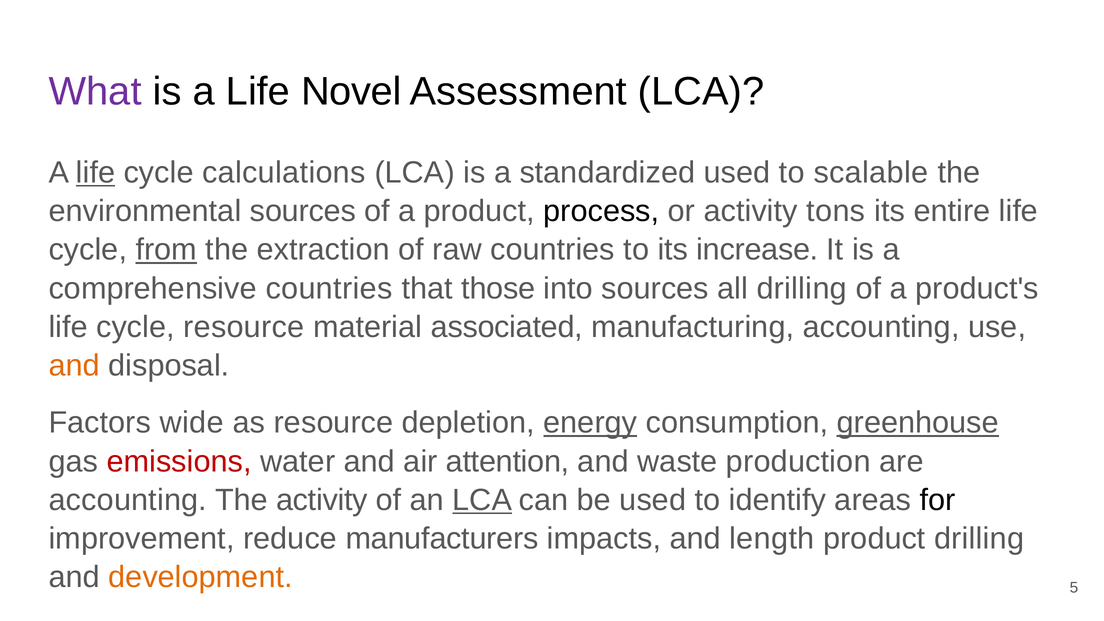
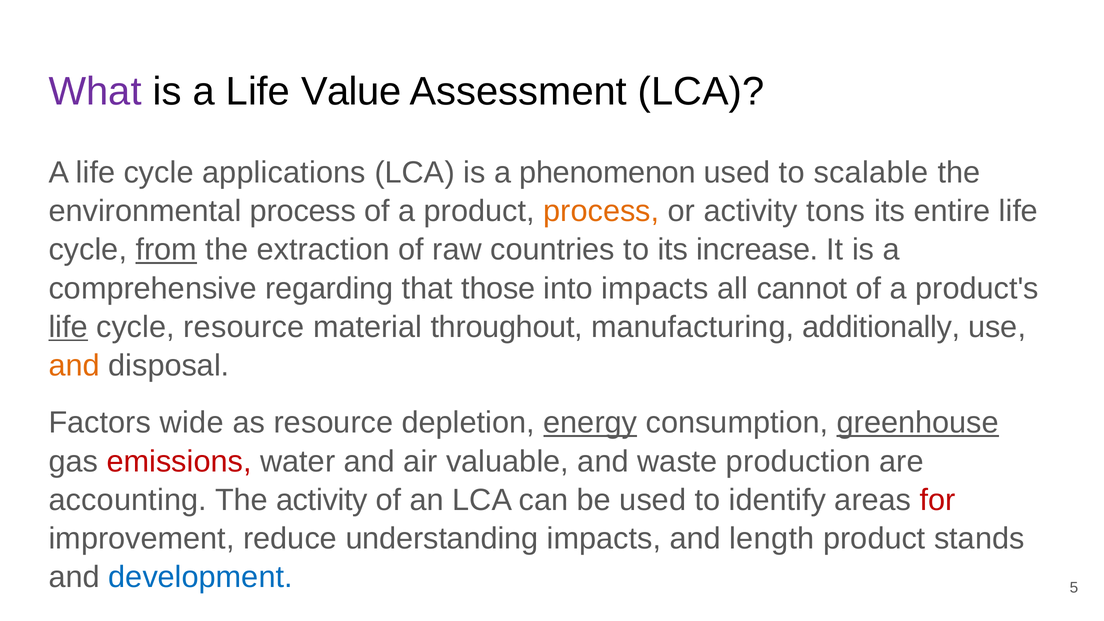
Novel: Novel -> Value
life at (96, 173) underline: present -> none
calculations: calculations -> applications
standardized: standardized -> phenomenon
environmental sources: sources -> process
process at (601, 211) colour: black -> orange
comprehensive countries: countries -> regarding
into sources: sources -> impacts
all drilling: drilling -> cannot
life at (68, 327) underline: none -> present
associated: associated -> throughout
manufacturing accounting: accounting -> additionally
attention: attention -> valuable
LCA at (482, 500) underline: present -> none
for colour: black -> red
manufacturers: manufacturers -> understanding
product drilling: drilling -> stands
development colour: orange -> blue
